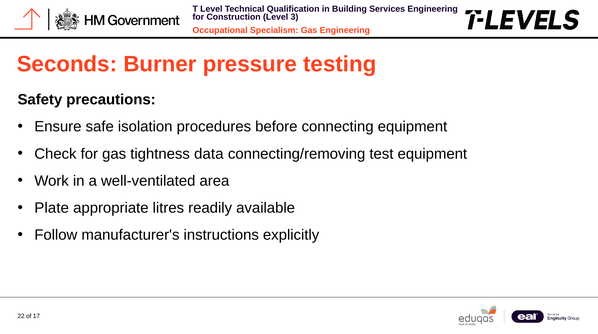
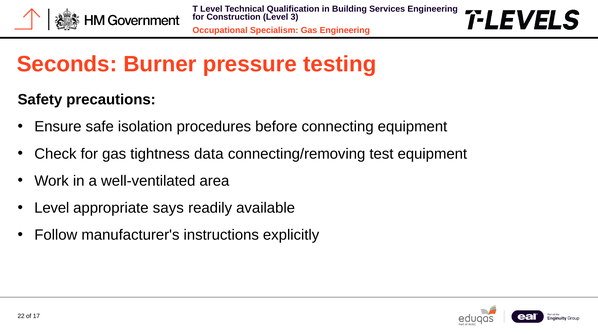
Plate at (52, 208): Plate -> Level
litres: litres -> says
